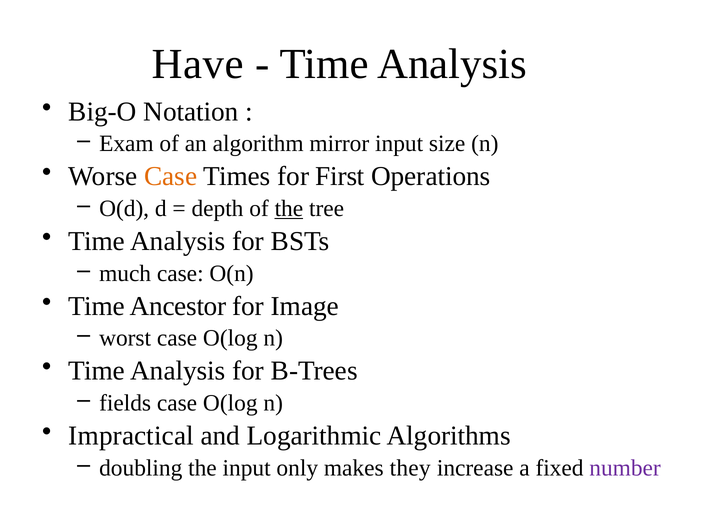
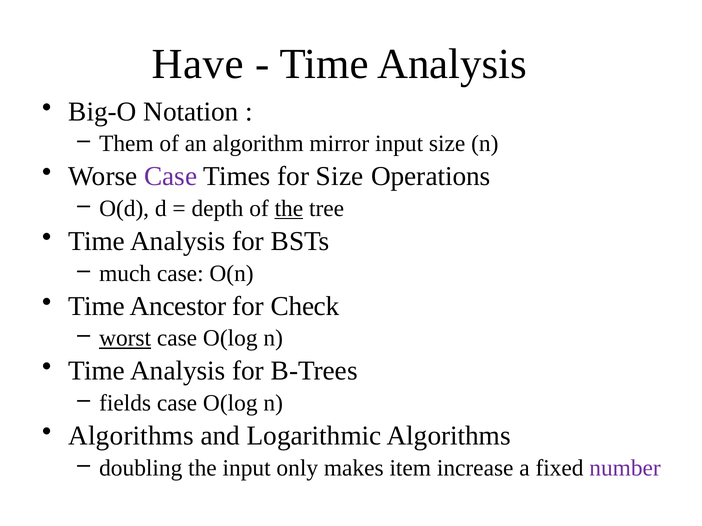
Exam: Exam -> Them
Case at (171, 177) colour: orange -> purple
for First: First -> Size
Image: Image -> Check
worst underline: none -> present
Impractical at (131, 436): Impractical -> Algorithms
they: they -> item
